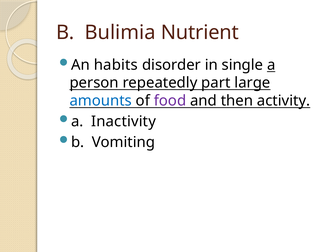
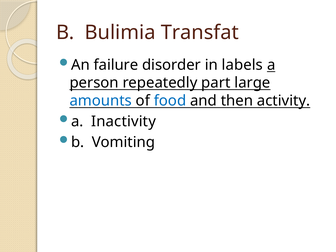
Nutrient: Nutrient -> Transfat
habits: habits -> failure
single: single -> labels
food colour: purple -> blue
